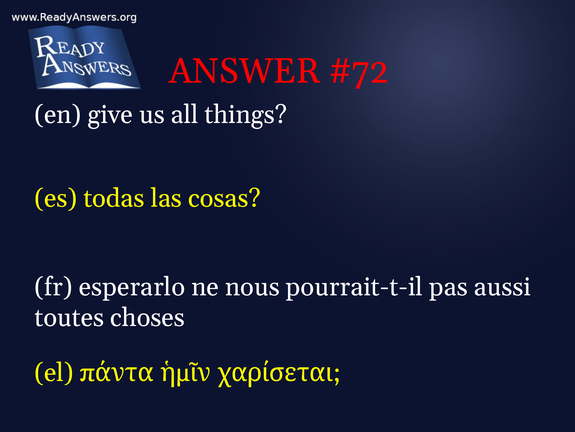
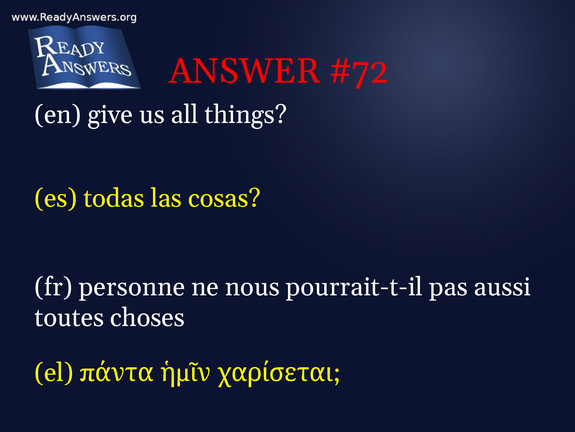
esperarlo: esperarlo -> personne
